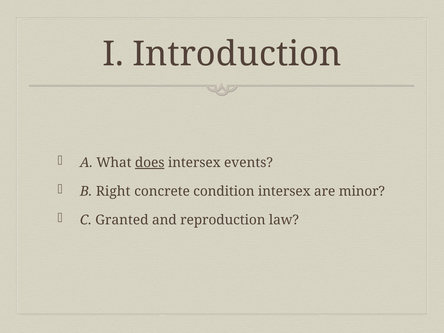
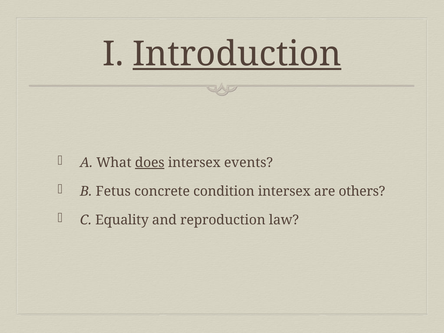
Introduction underline: none -> present
Right: Right -> Fetus
minor: minor -> others
Granted: Granted -> Equality
